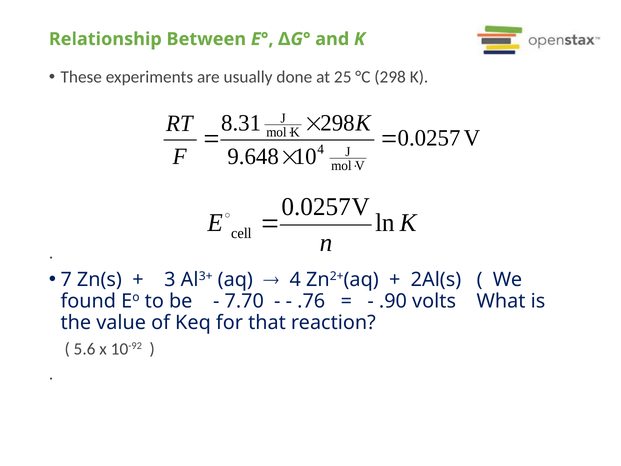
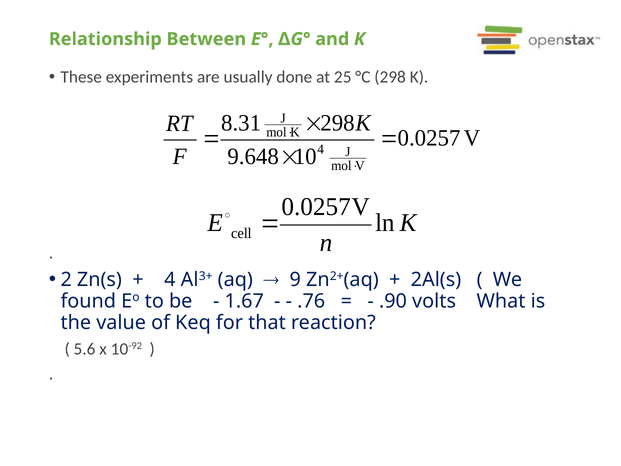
7: 7 -> 2
3 at (170, 279): 3 -> 4
4 at (295, 279): 4 -> 9
7.70: 7.70 -> 1.67
